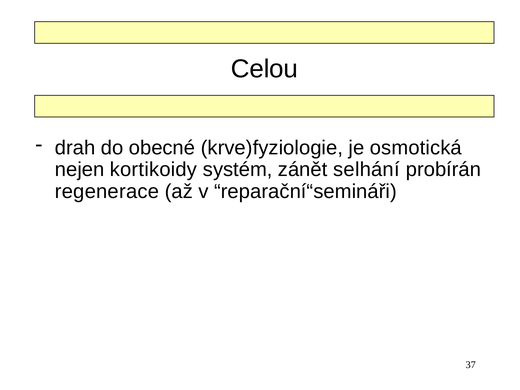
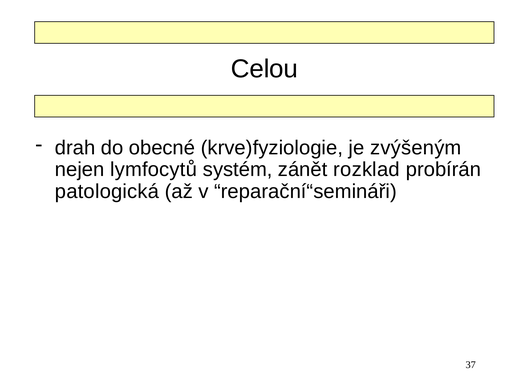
osmotická: osmotická -> zvýšeným
kortikoidy: kortikoidy -> lymfocytů
selhání: selhání -> rozklad
regenerace: regenerace -> patologická
